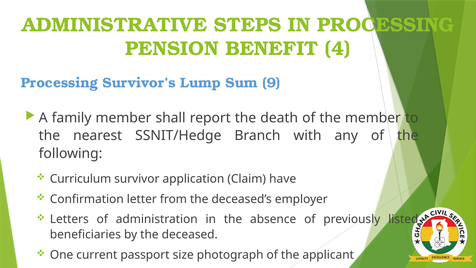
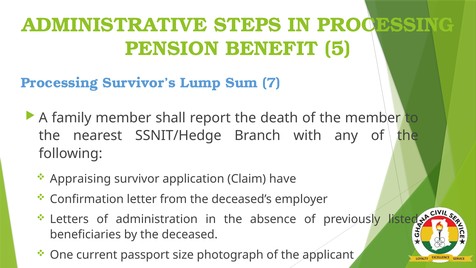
4: 4 -> 5
9: 9 -> 7
Curriculum: Curriculum -> Appraising
